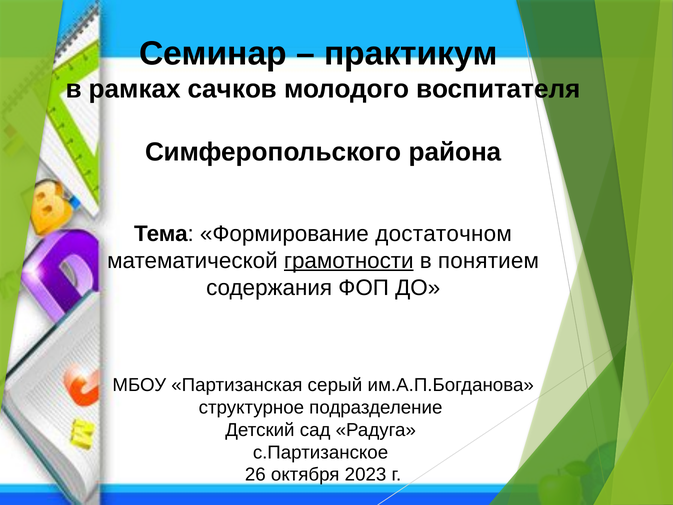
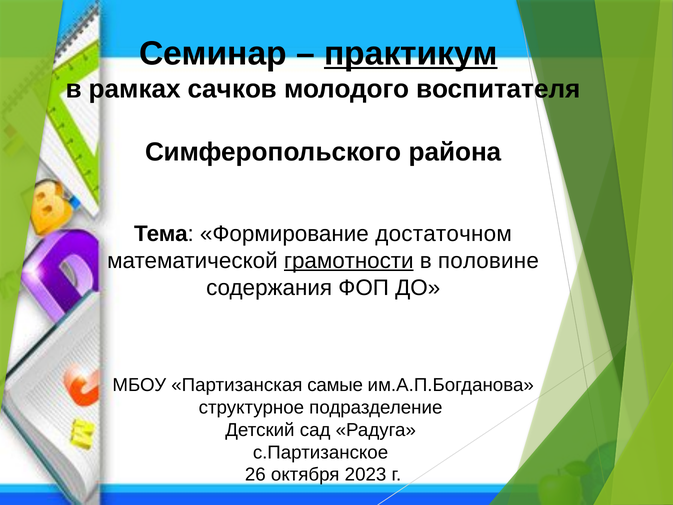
практикум underline: none -> present
понятием: понятием -> половине
серый: серый -> самые
